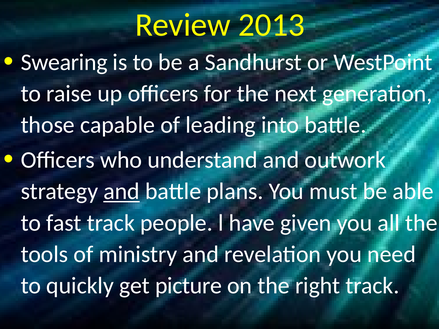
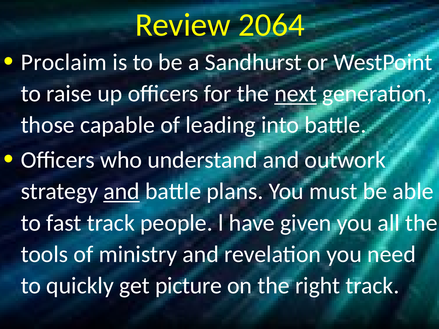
2013: 2013 -> 2064
Swearing: Swearing -> Proclaim
next underline: none -> present
